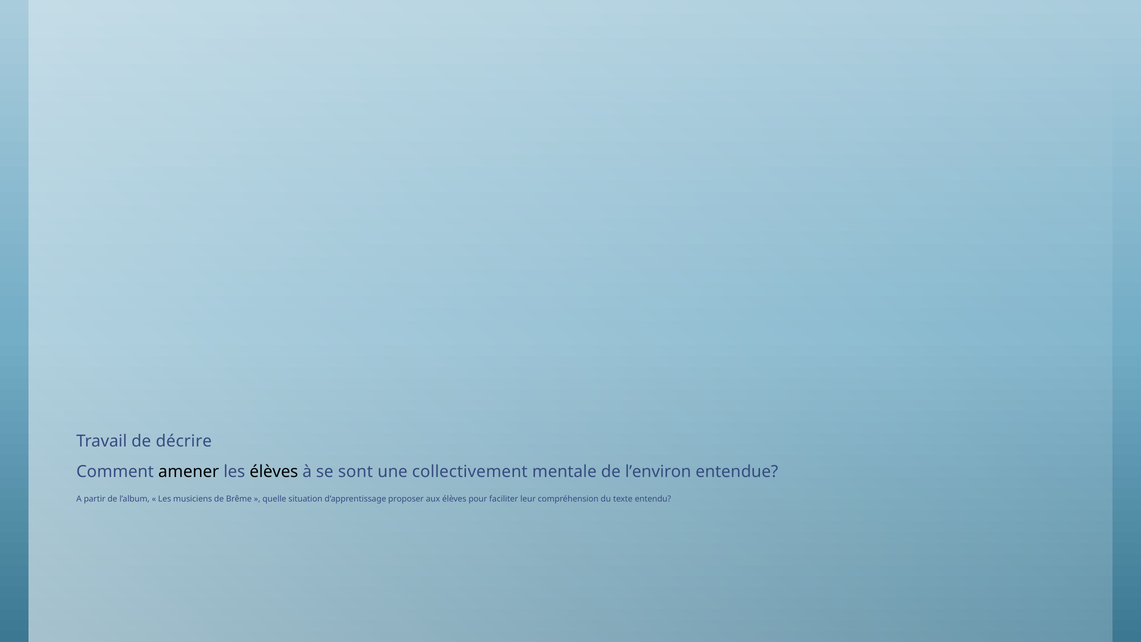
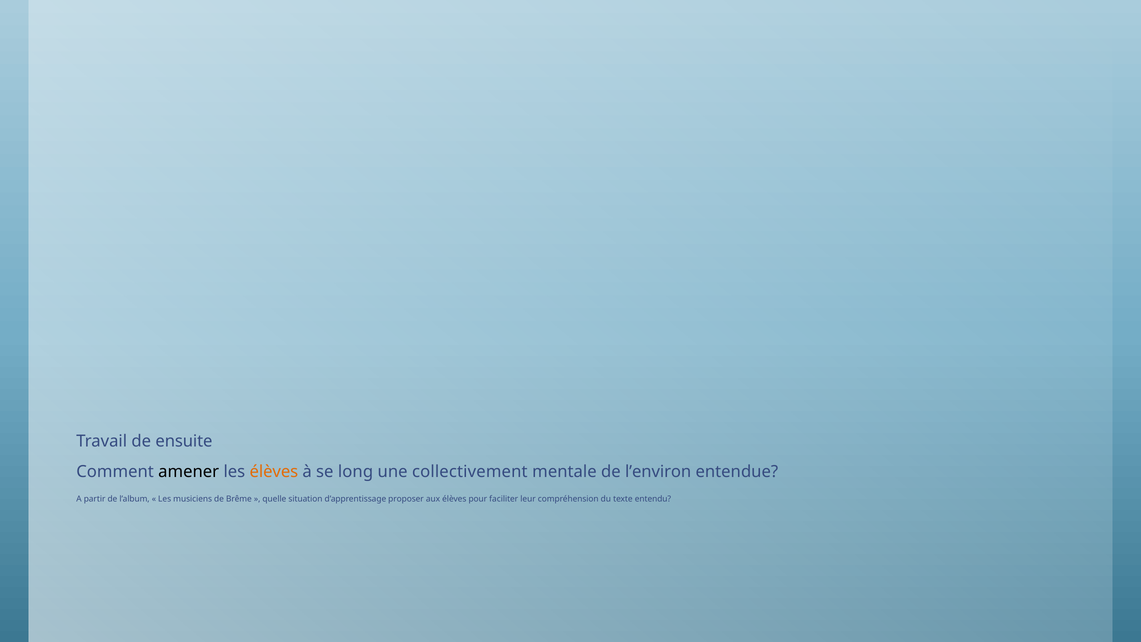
décrire: décrire -> ensuite
élèves at (274, 472) colour: black -> orange
sont: sont -> long
